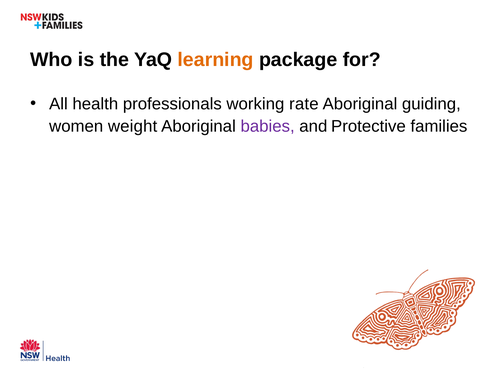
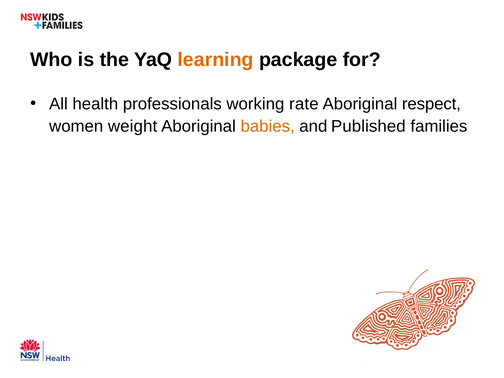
guiding: guiding -> respect
babies colour: purple -> orange
Protective: Protective -> Published
